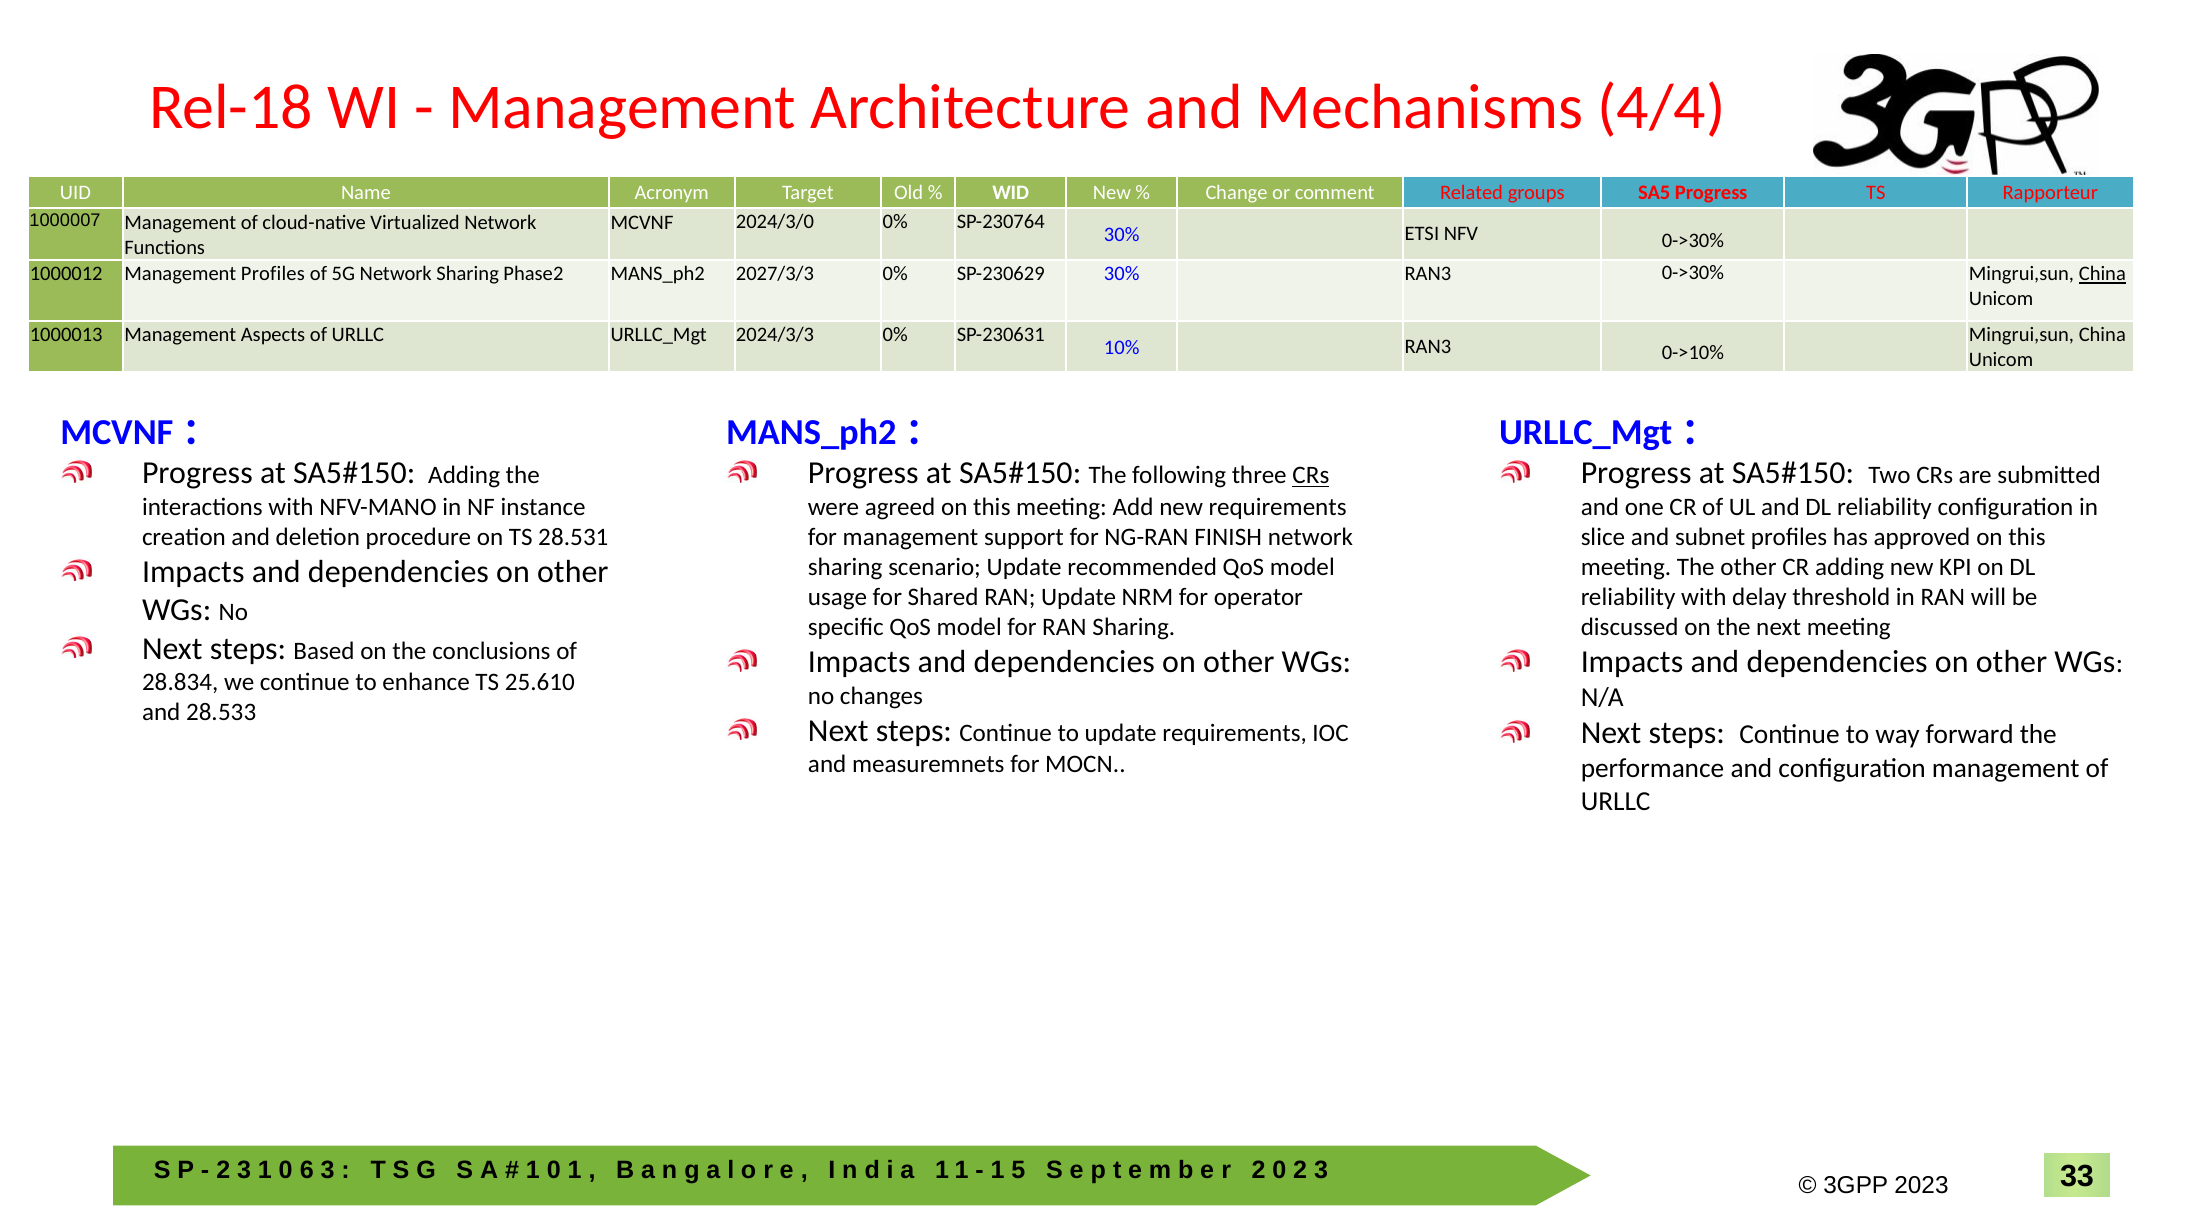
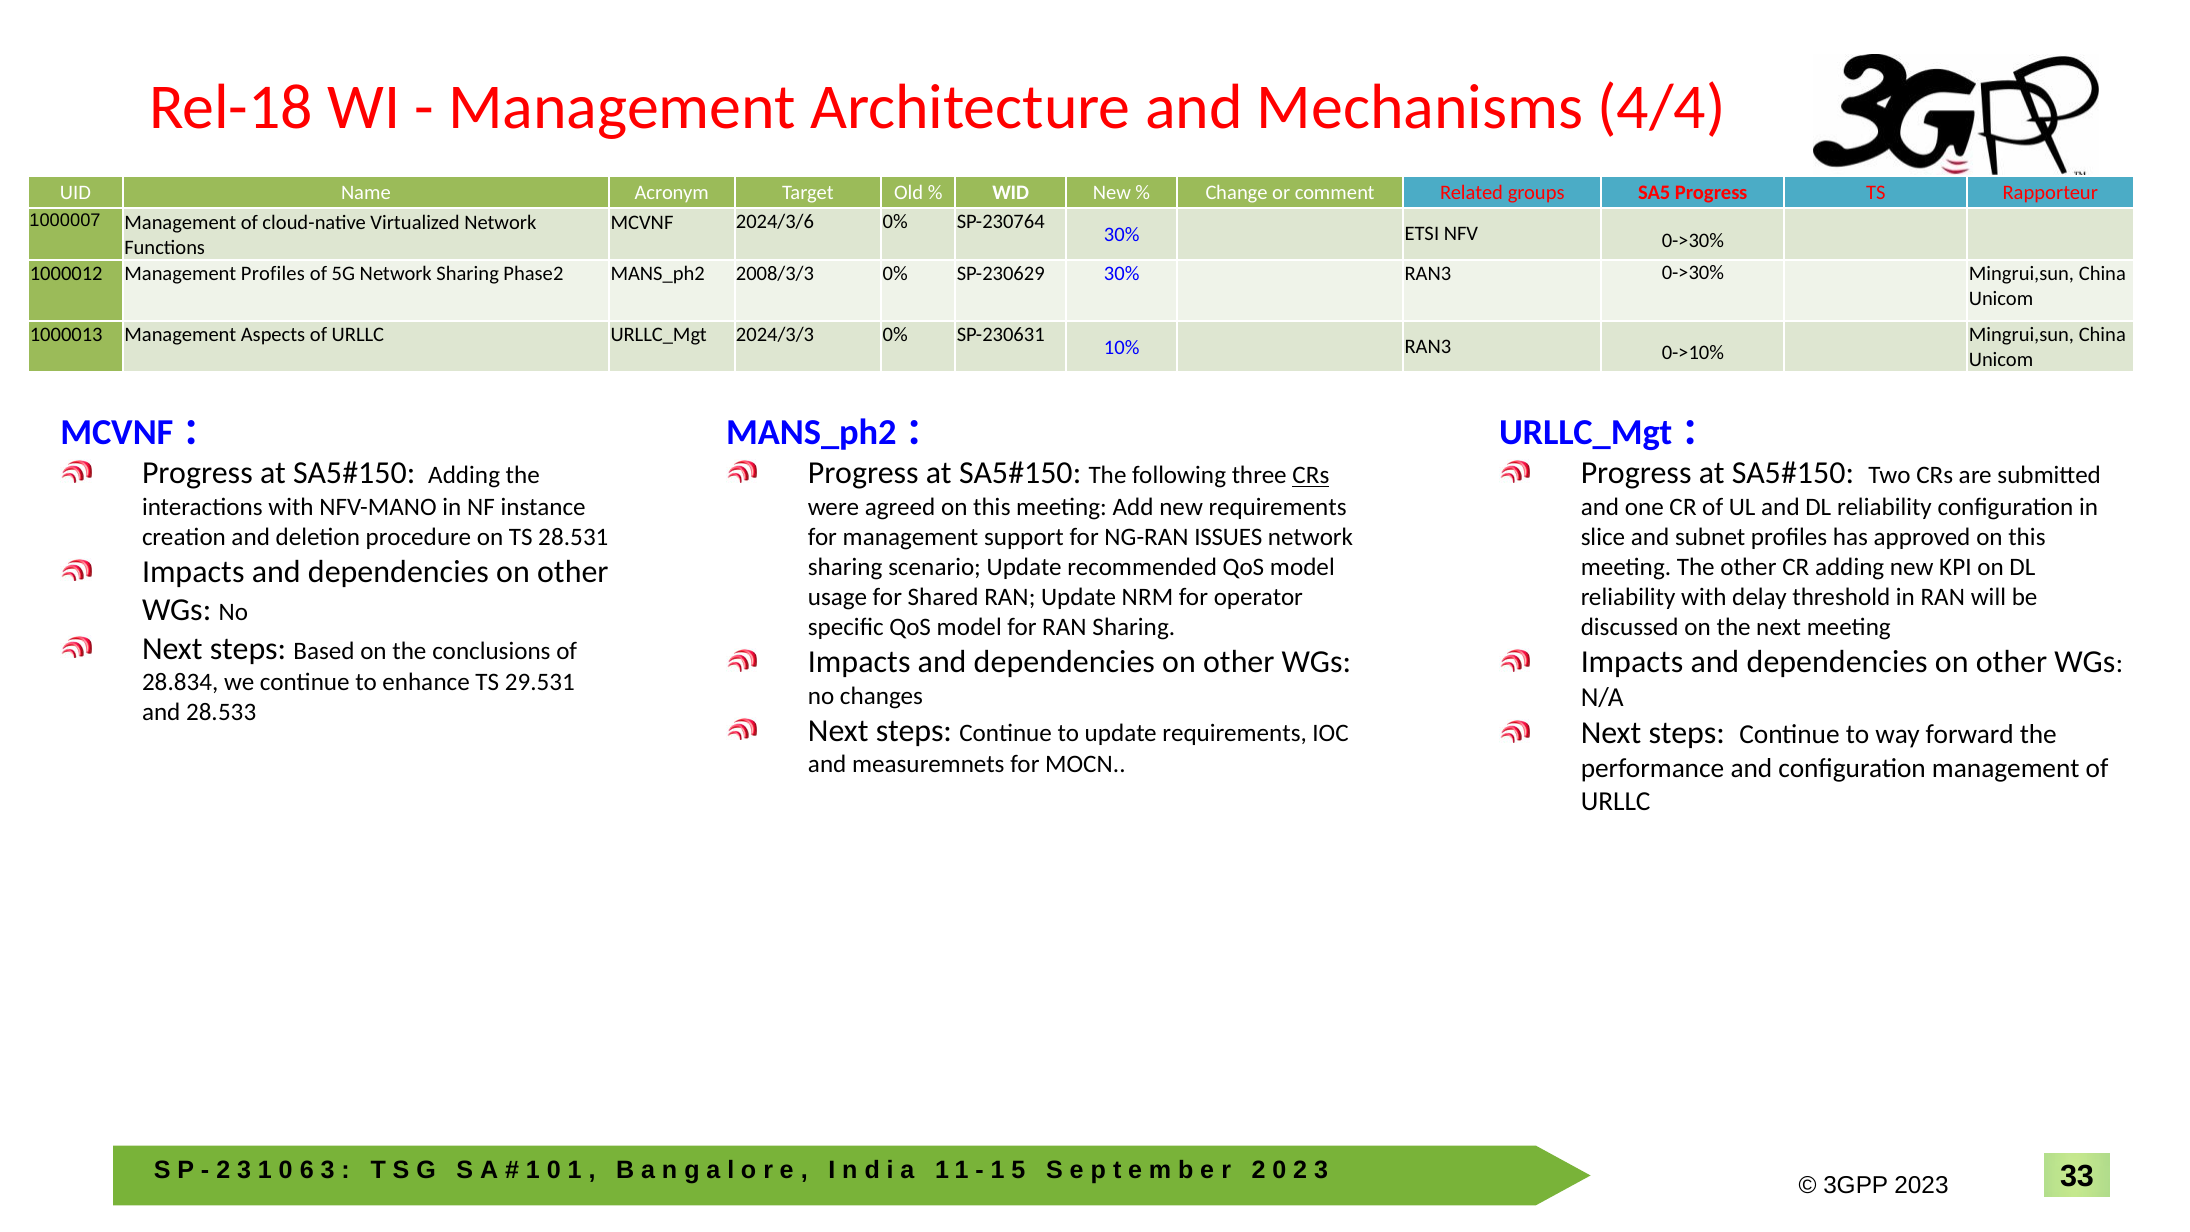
2024/3/0: 2024/3/0 -> 2024/3/6
2027/3/3: 2027/3/3 -> 2008/3/3
China at (2102, 274) underline: present -> none
FINISH: FINISH -> ISSUES
25.610: 25.610 -> 29.531
